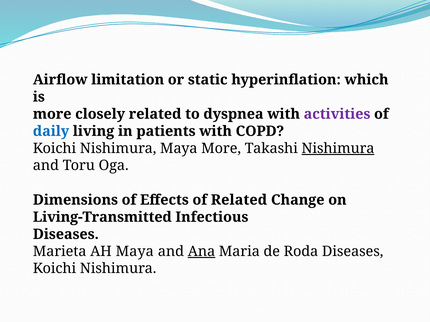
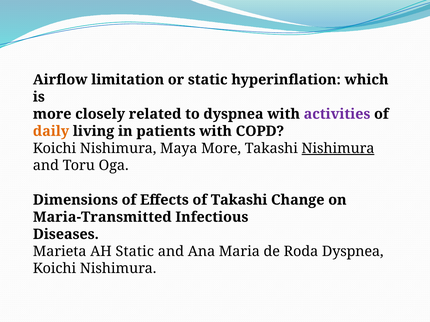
daily colour: blue -> orange
of Related: Related -> Takashi
Living-Transmitted: Living-Transmitted -> Maria-Transmitted
AH Maya: Maya -> Static
Ana underline: present -> none
Roda Diseases: Diseases -> Dyspnea
